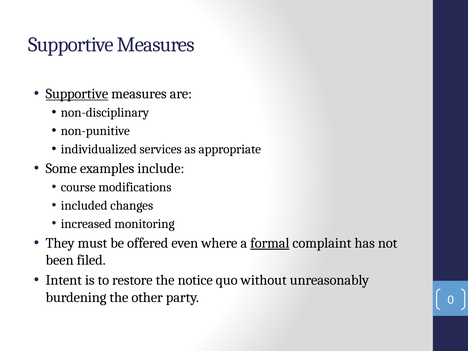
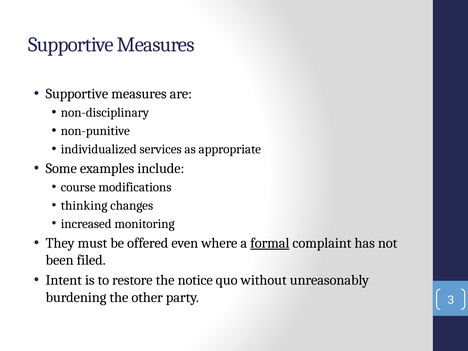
Supportive at (77, 94) underline: present -> none
included: included -> thinking
0: 0 -> 3
